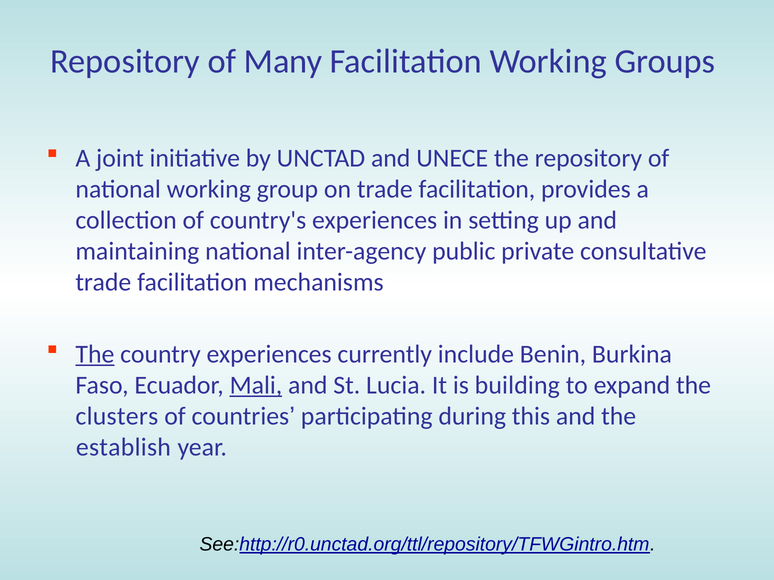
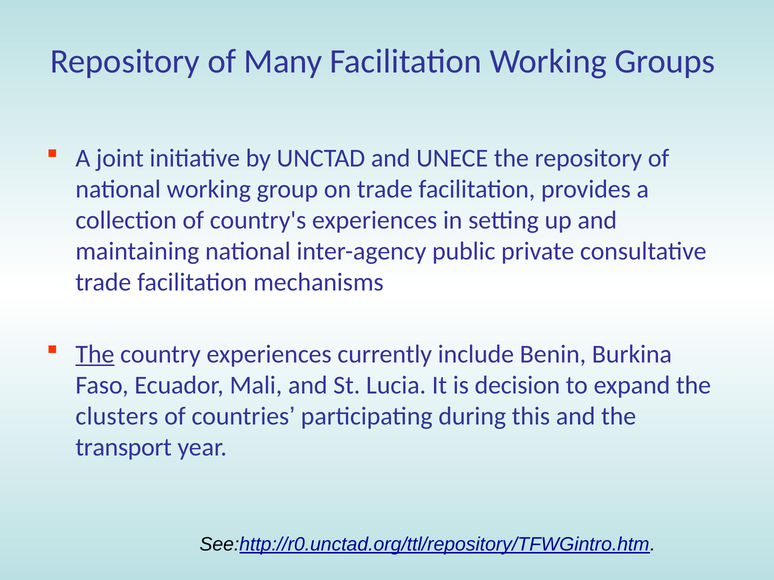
Mali underline: present -> none
building: building -> decision
establish: establish -> transport
